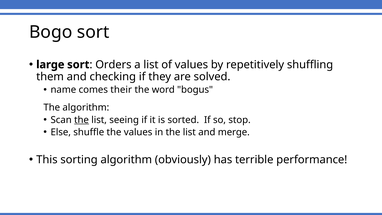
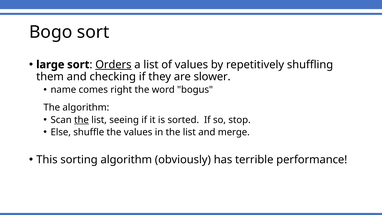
Orders underline: none -> present
solved: solved -> slower
their: their -> right
